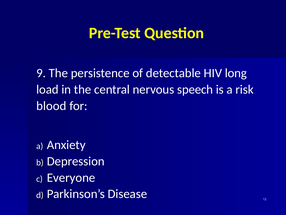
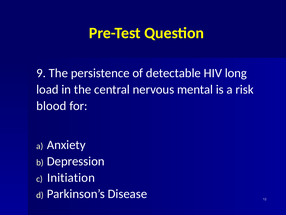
speech: speech -> mental
Everyone: Everyone -> Initiation
